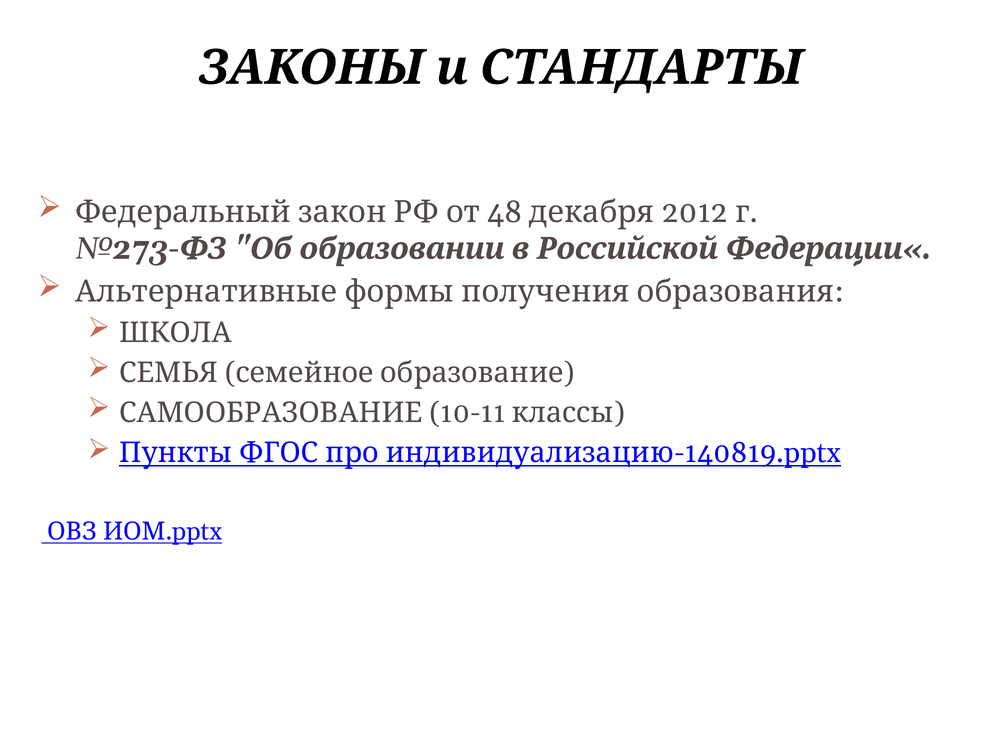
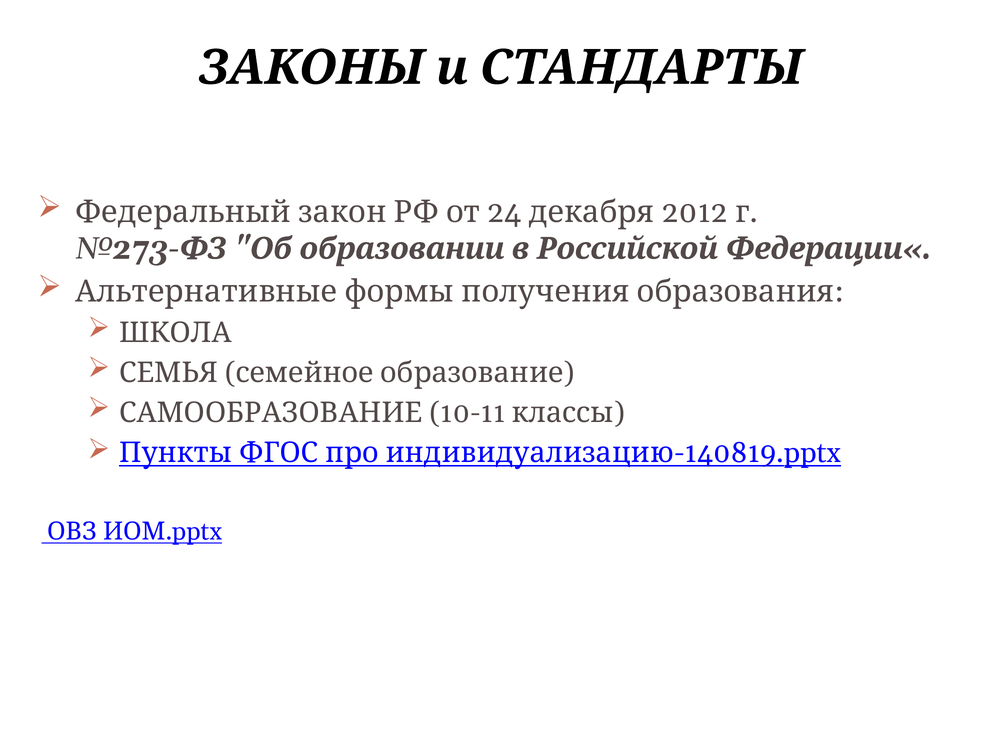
48: 48 -> 24
